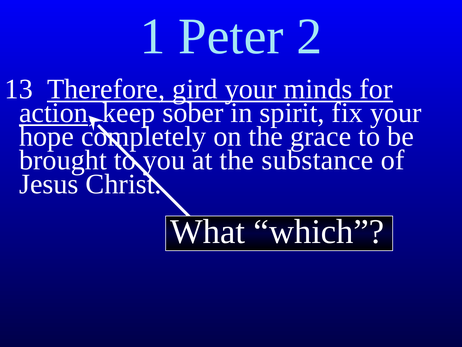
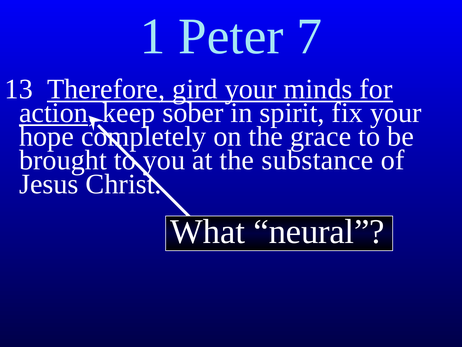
2: 2 -> 7
which: which -> neural
